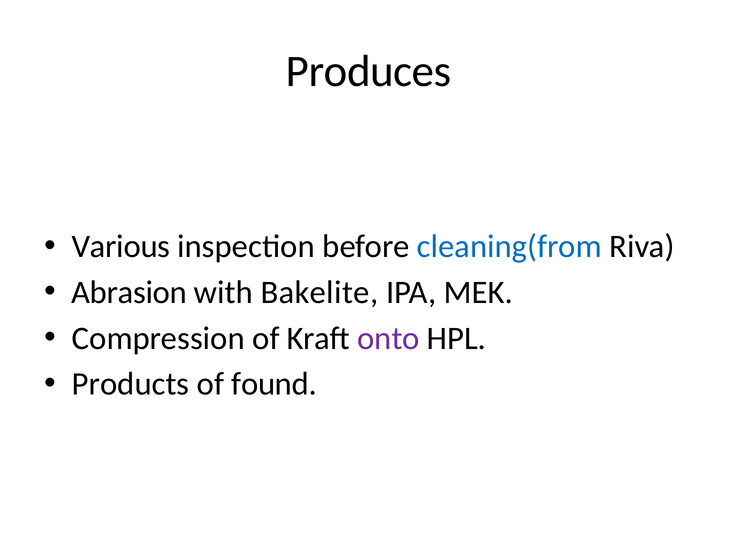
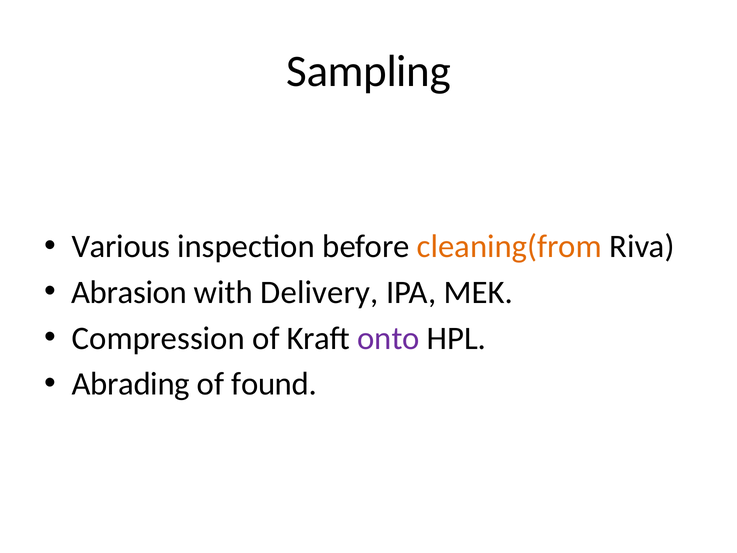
Produces: Produces -> Sampling
cleaning(from colour: blue -> orange
Bakelite: Bakelite -> Delivery
Products: Products -> Abrading
